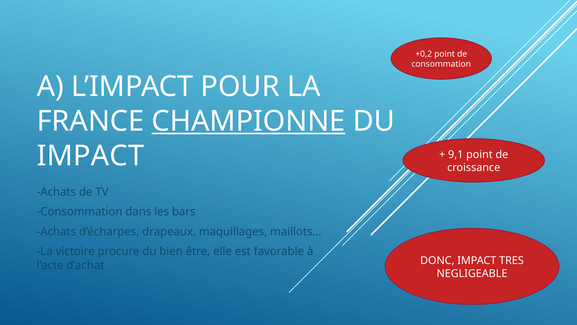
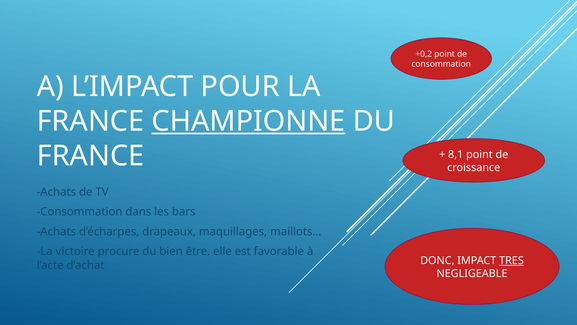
IMPACT at (90, 156): IMPACT -> FRANCE
9,1: 9,1 -> 8,1
TRES underline: none -> present
